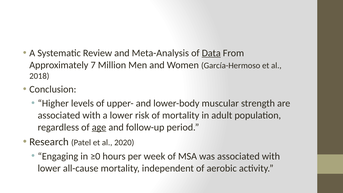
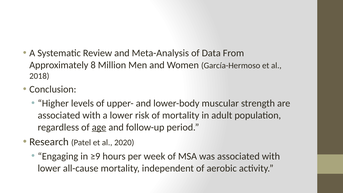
Data underline: present -> none
7: 7 -> 8
≥0: ≥0 -> ≥9
